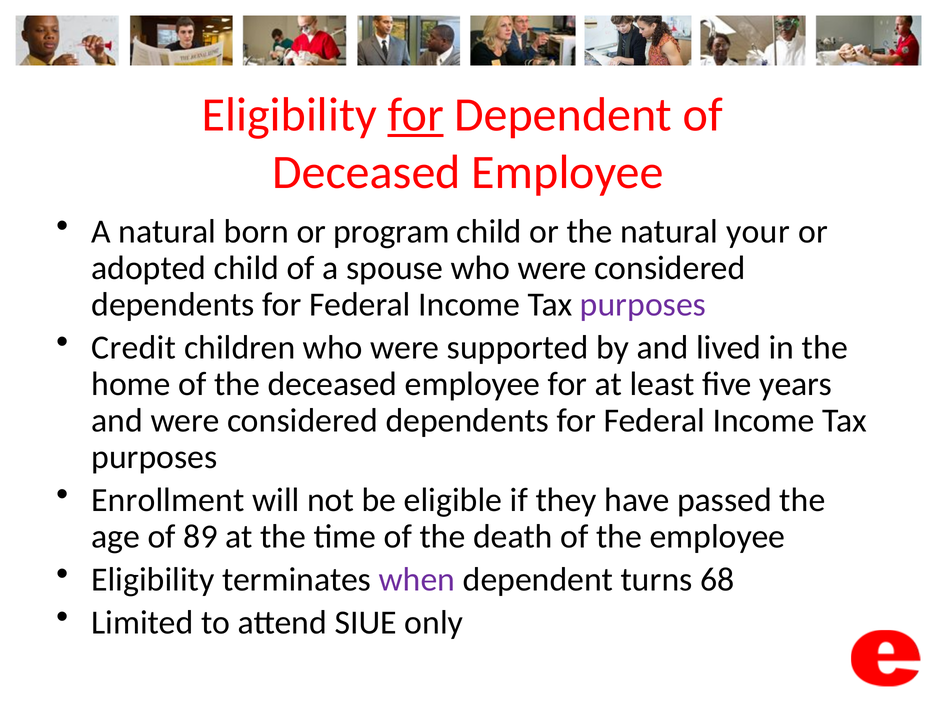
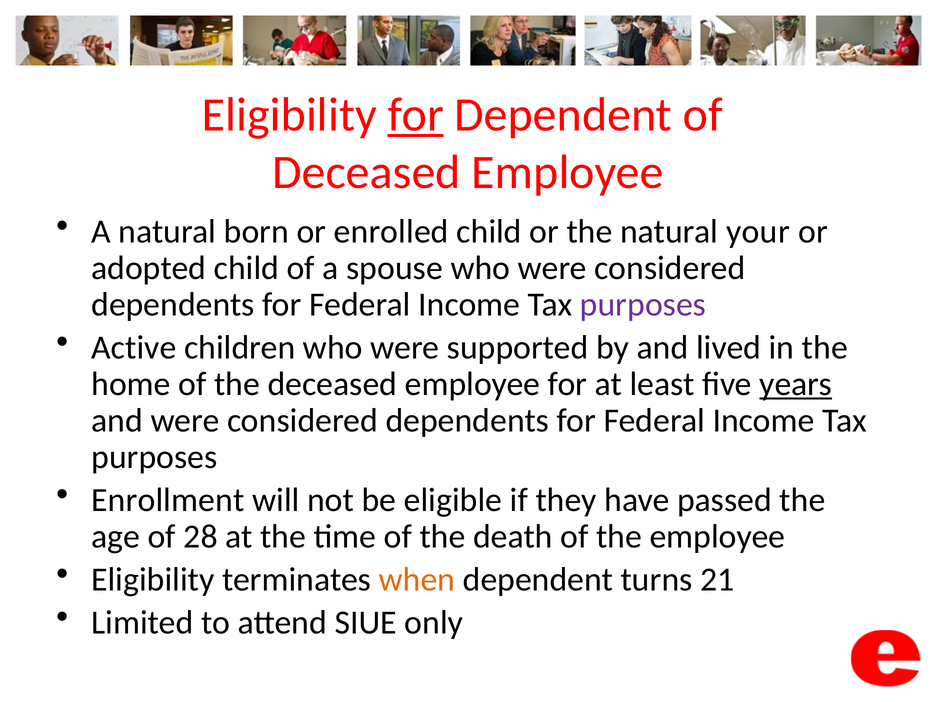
program: program -> enrolled
Credit: Credit -> Active
years underline: none -> present
89: 89 -> 28
when colour: purple -> orange
68: 68 -> 21
